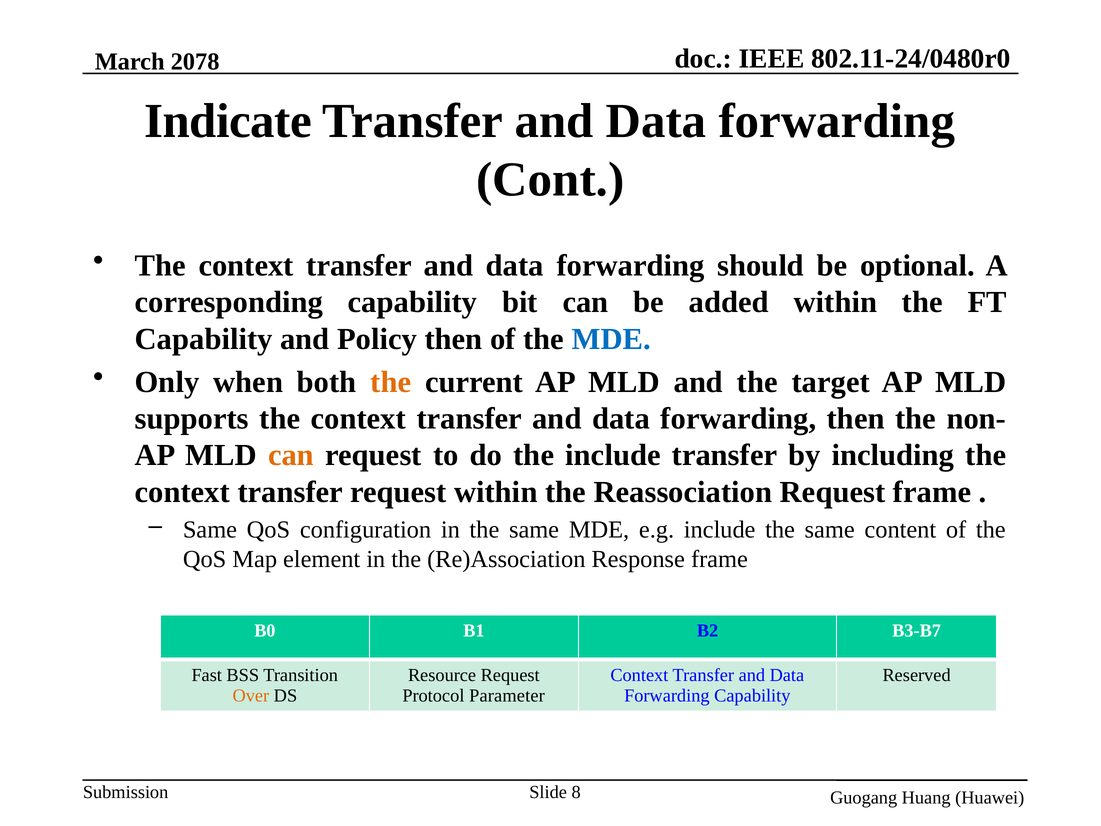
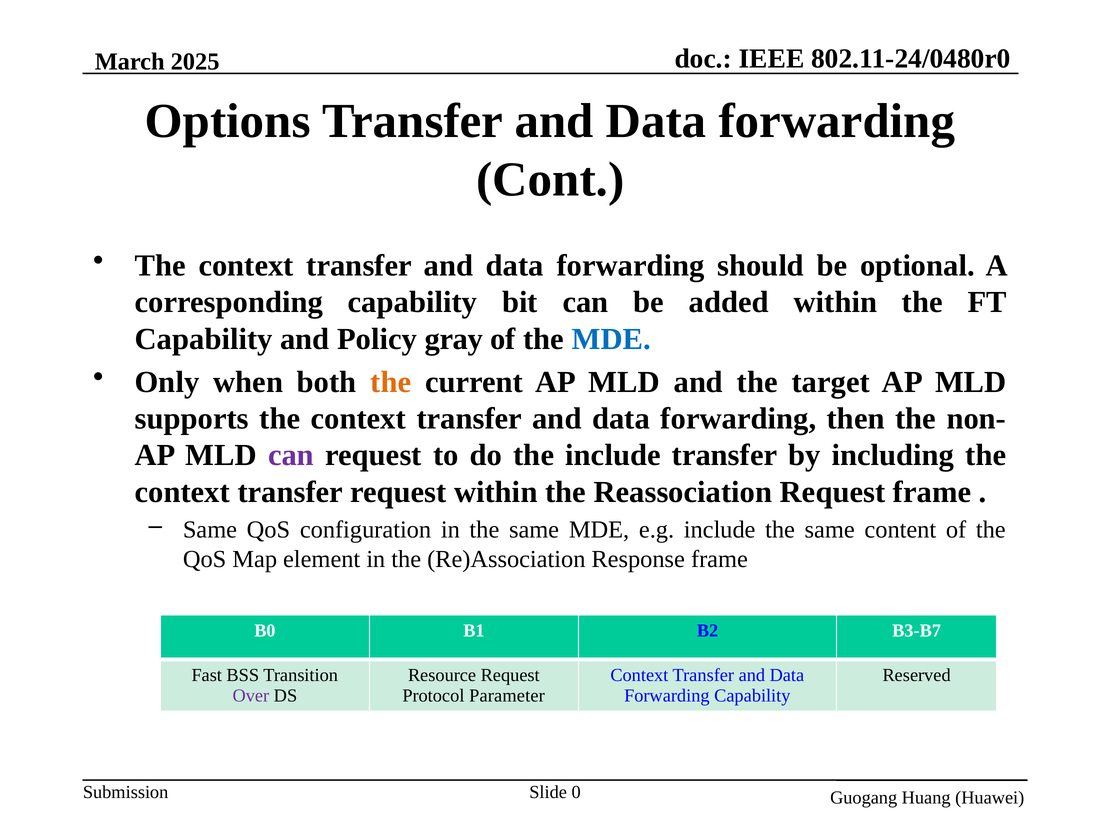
2078: 2078 -> 2025
Indicate: Indicate -> Options
Policy then: then -> gray
can at (291, 455) colour: orange -> purple
Over colour: orange -> purple
8: 8 -> 0
